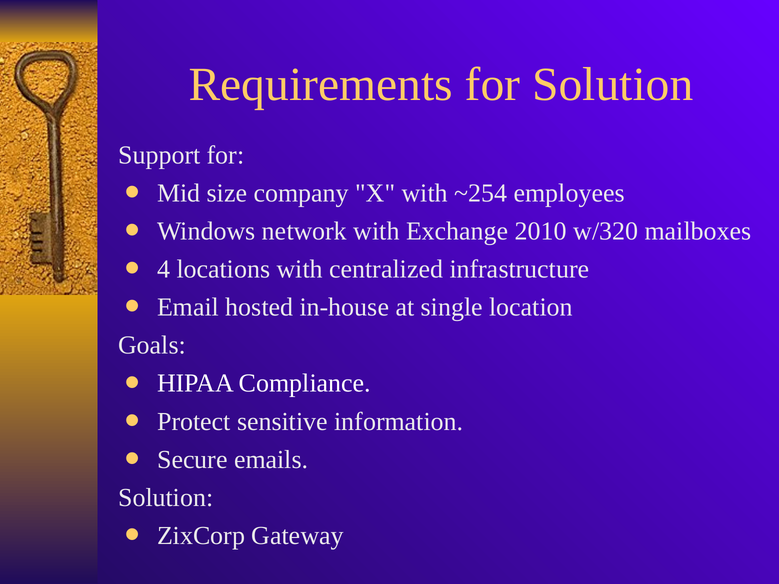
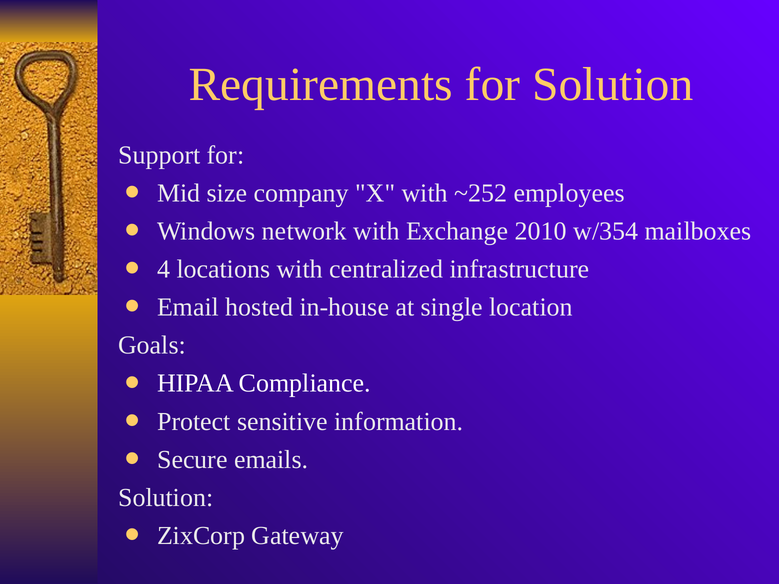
~254: ~254 -> ~252
w/320: w/320 -> w/354
